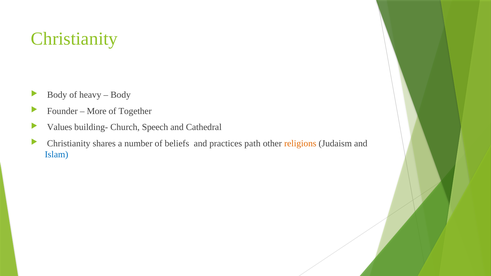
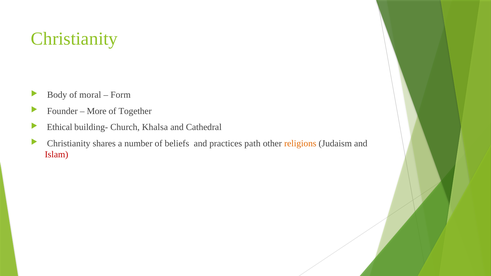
heavy: heavy -> moral
Body at (121, 95): Body -> Form
Values: Values -> Ethical
Speech: Speech -> Khalsa
Islam colour: blue -> red
